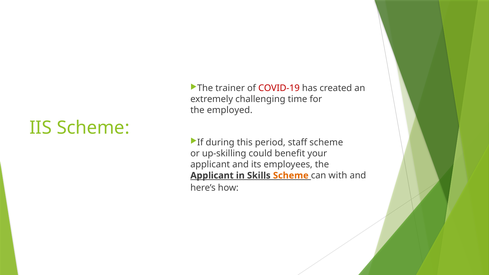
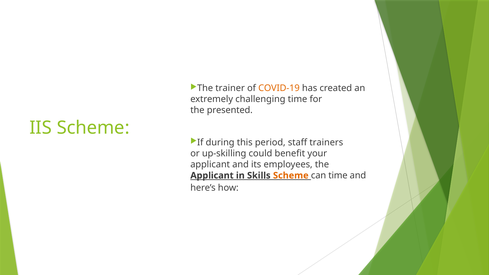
COVID-19 colour: red -> orange
employed: employed -> presented
staff scheme: scheme -> trainers
can with: with -> time
